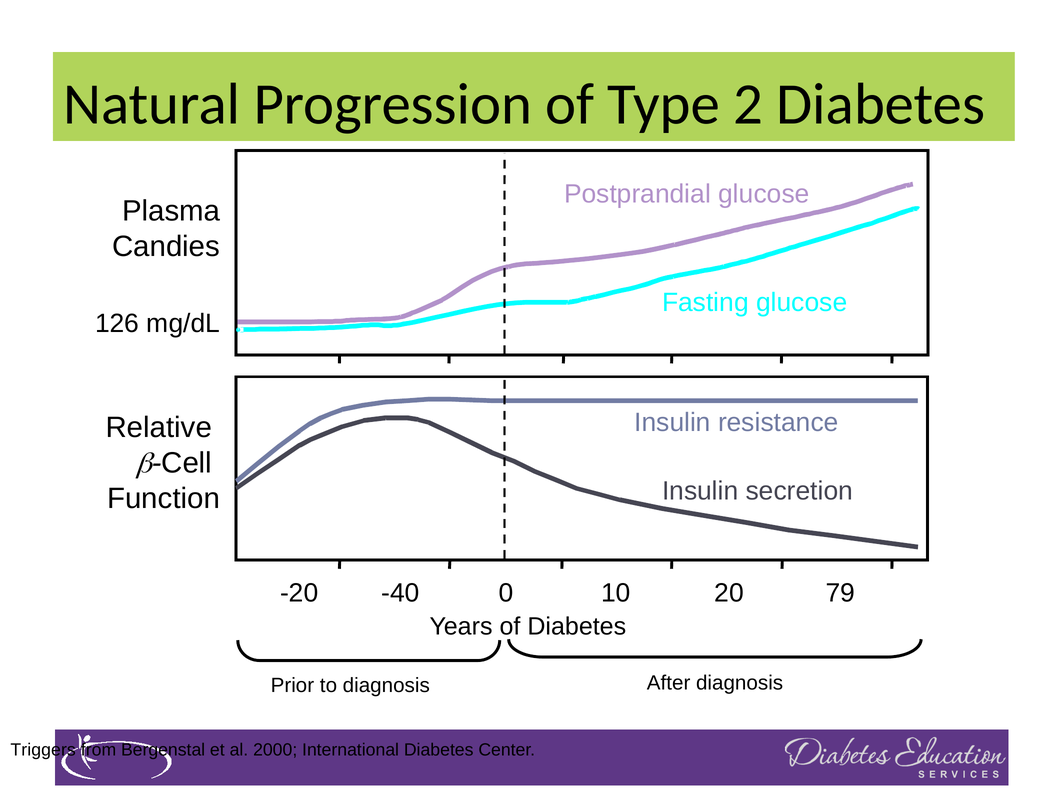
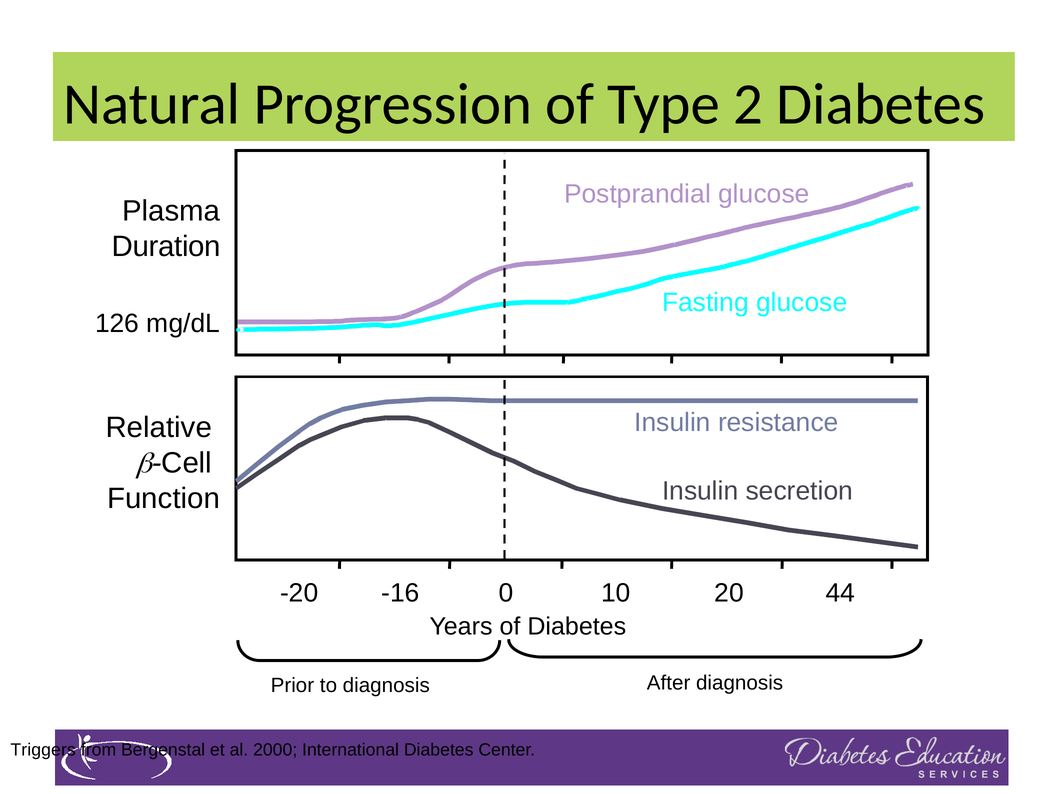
Candies: Candies -> Duration
-40: -40 -> -16
79: 79 -> 44
